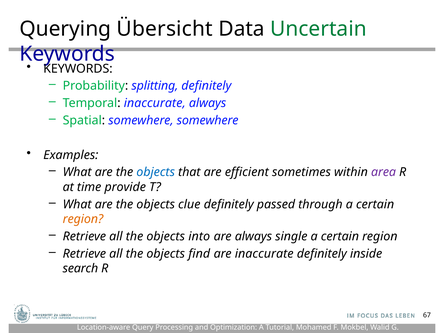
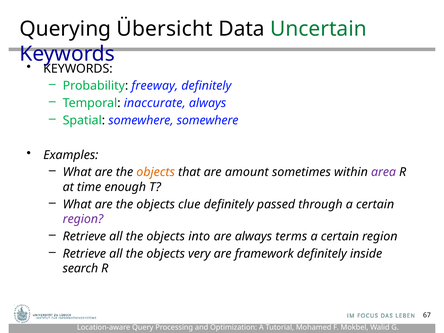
splitting: splitting -> freeway
objects at (156, 172) colour: blue -> orange
efficient: efficient -> amount
provide: provide -> enough
region at (83, 219) colour: orange -> purple
single: single -> terms
find: find -> very
are inaccurate: inaccurate -> framework
